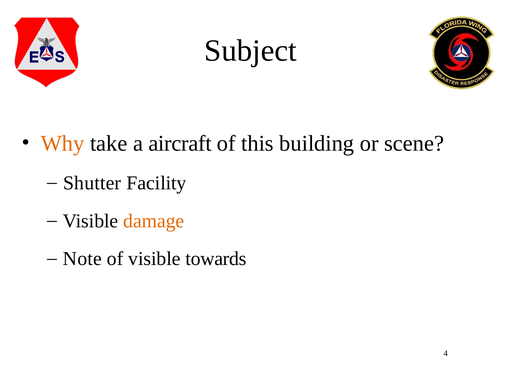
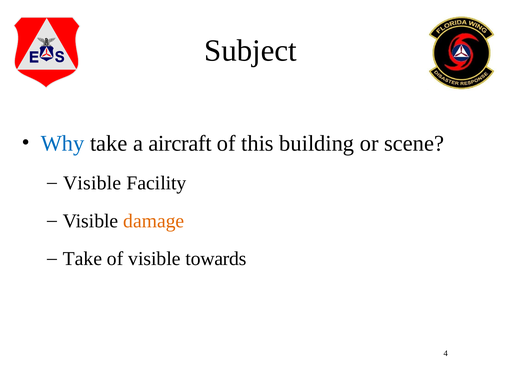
Why colour: orange -> blue
Shutter at (92, 183): Shutter -> Visible
Note at (82, 259): Note -> Take
